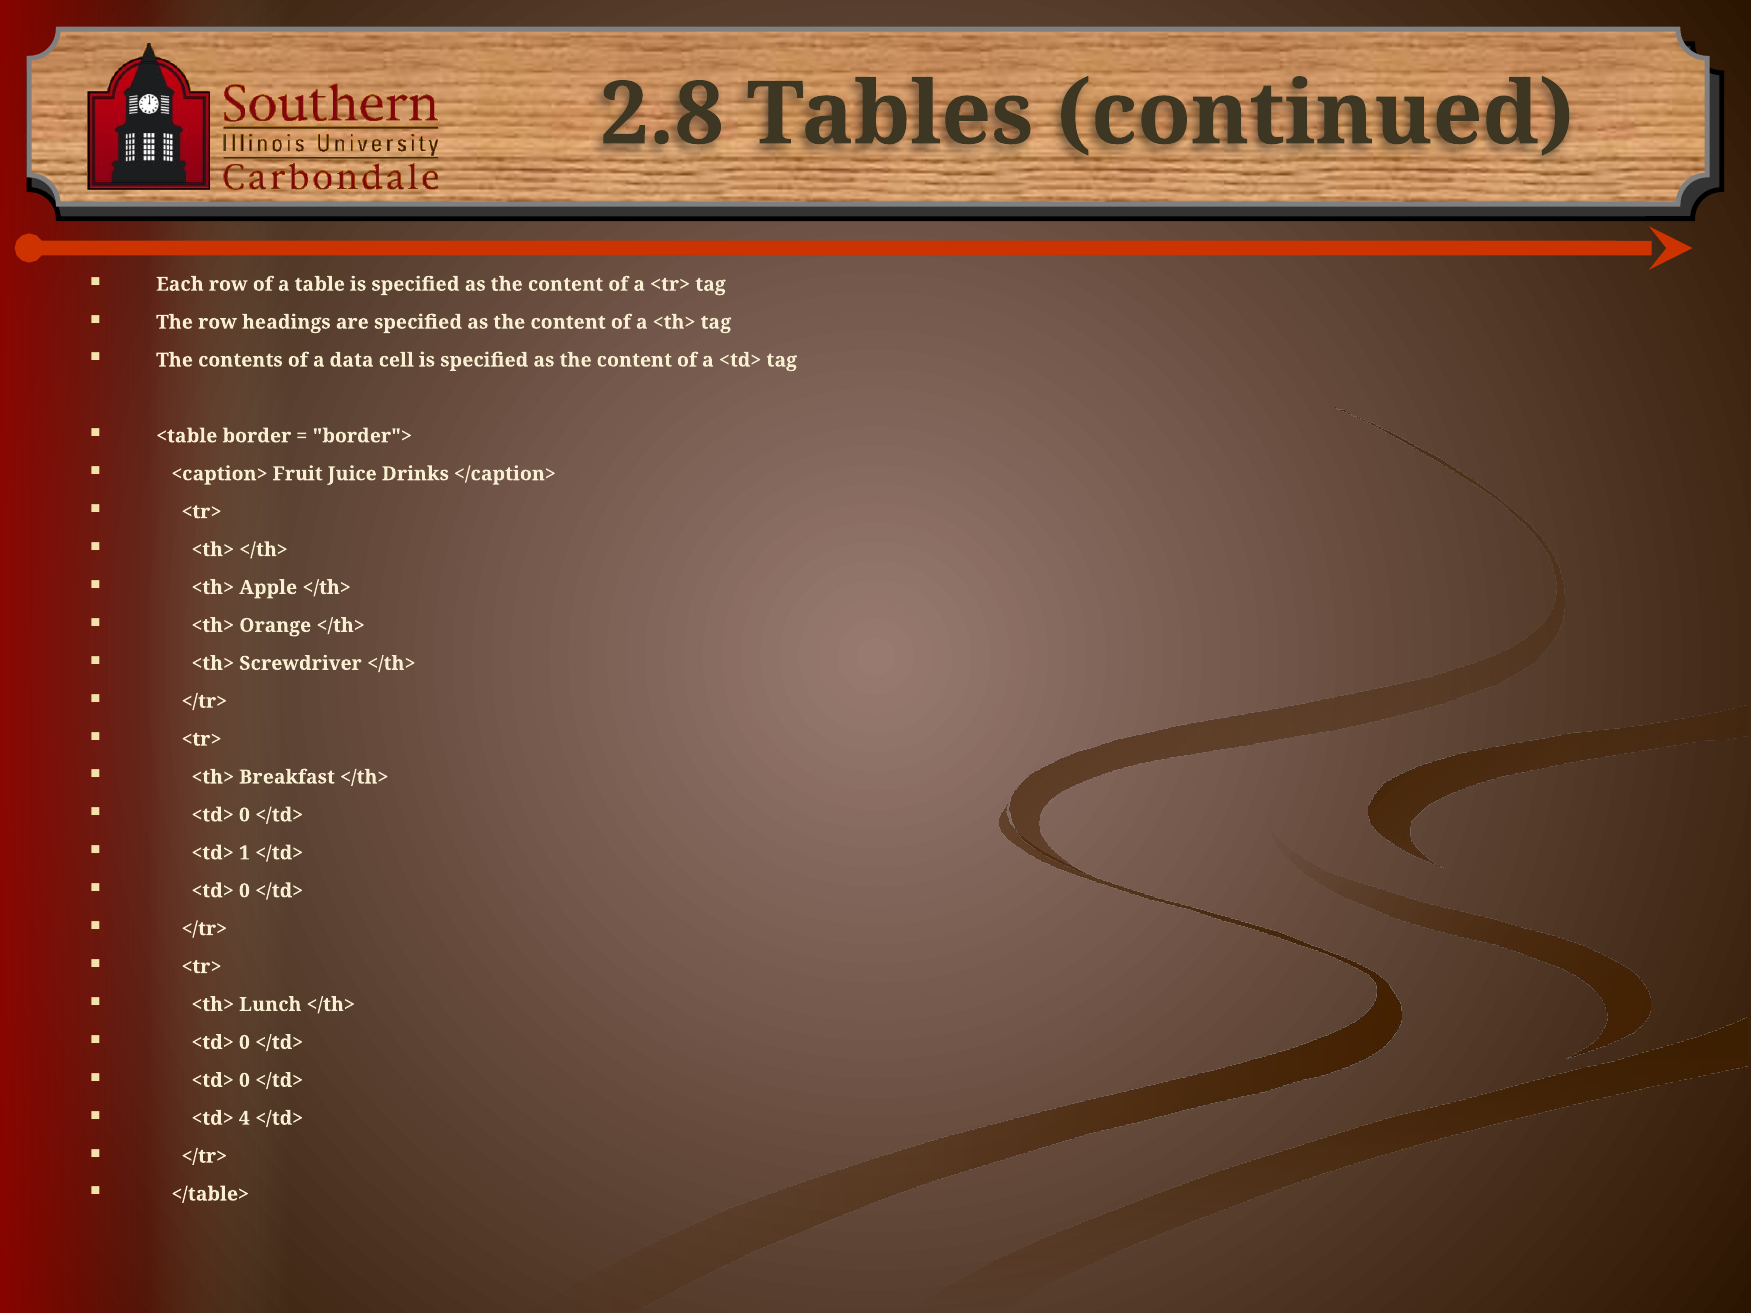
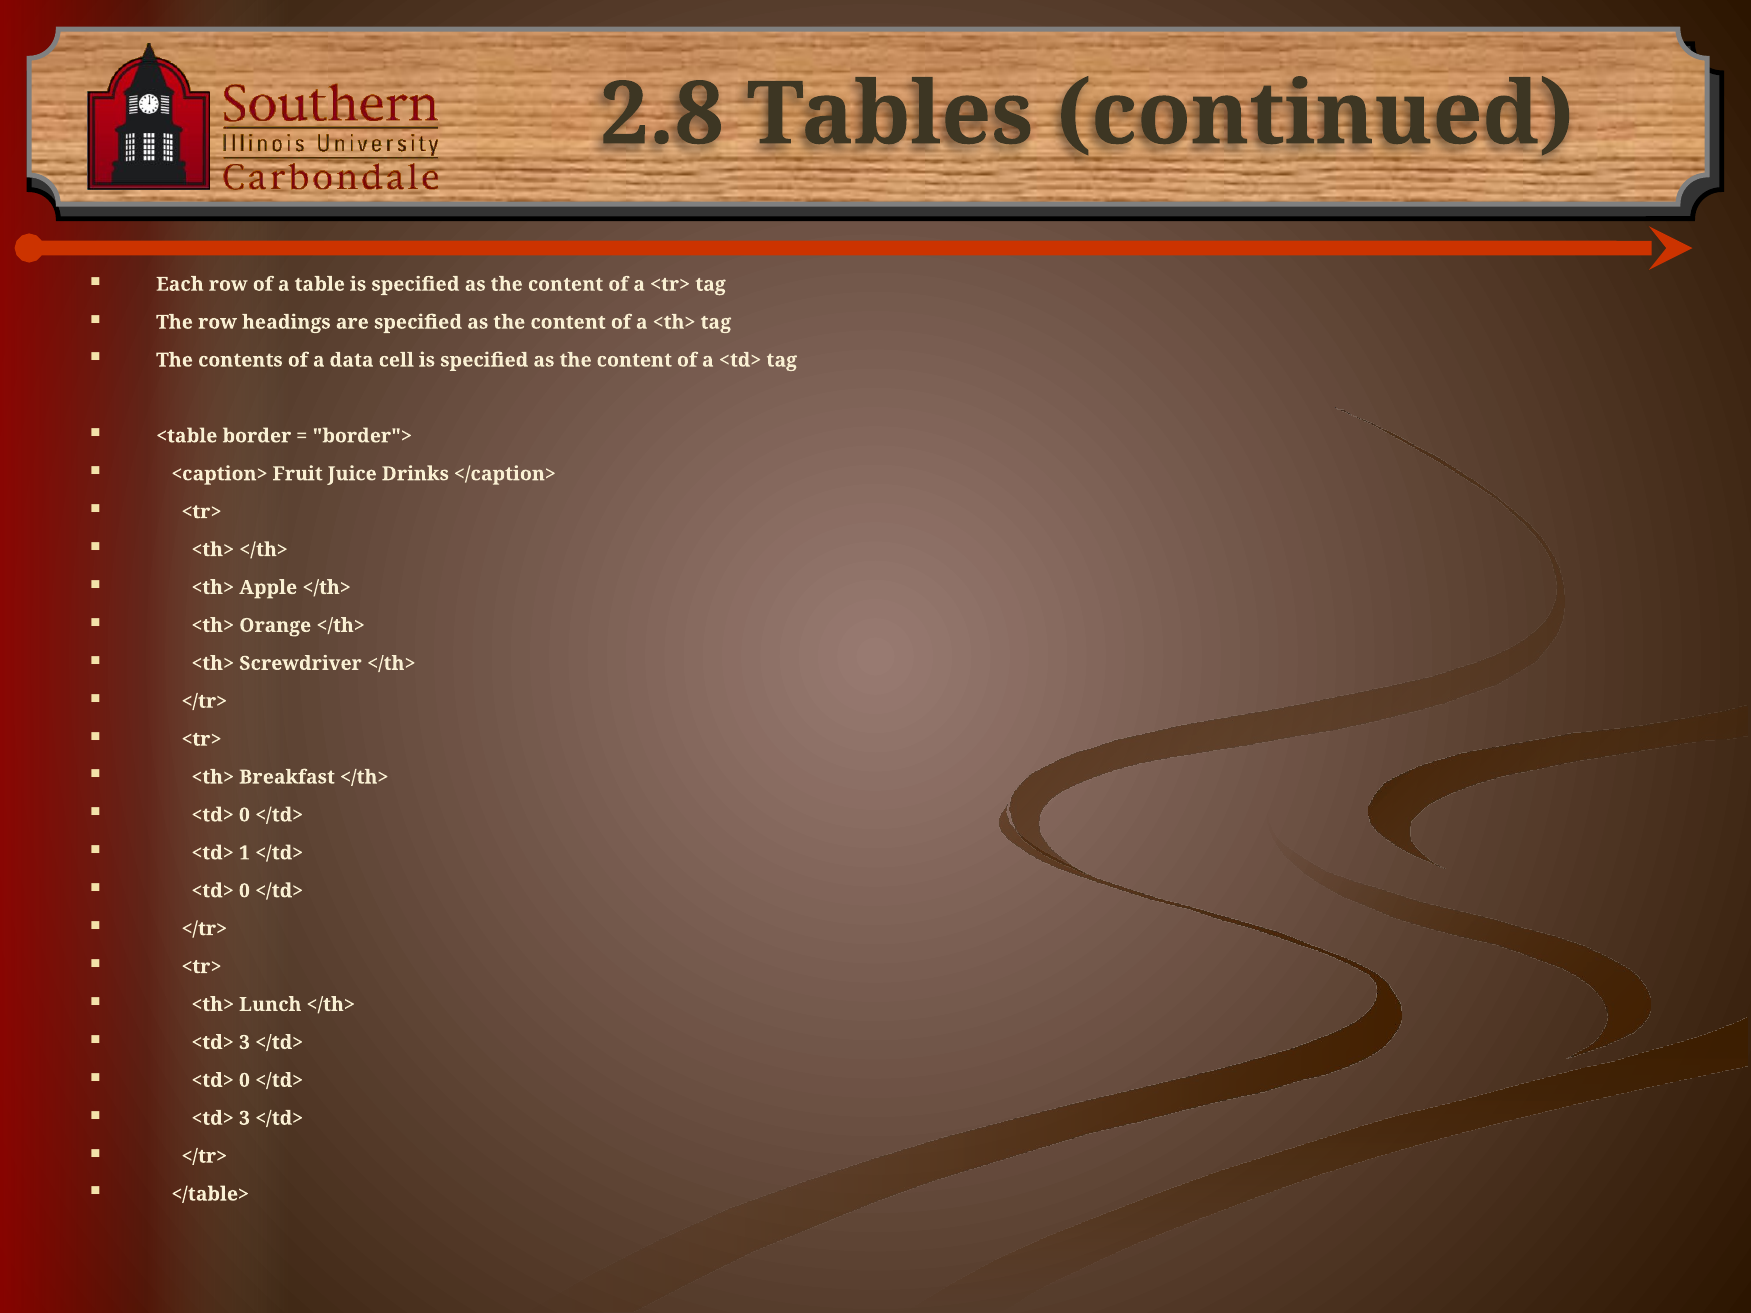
0 at (244, 1043): 0 -> 3
4 at (244, 1118): 4 -> 3
